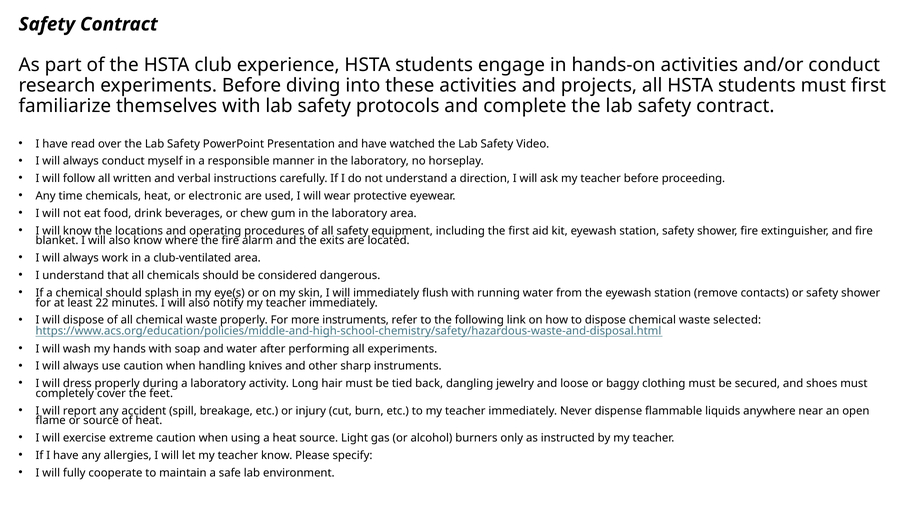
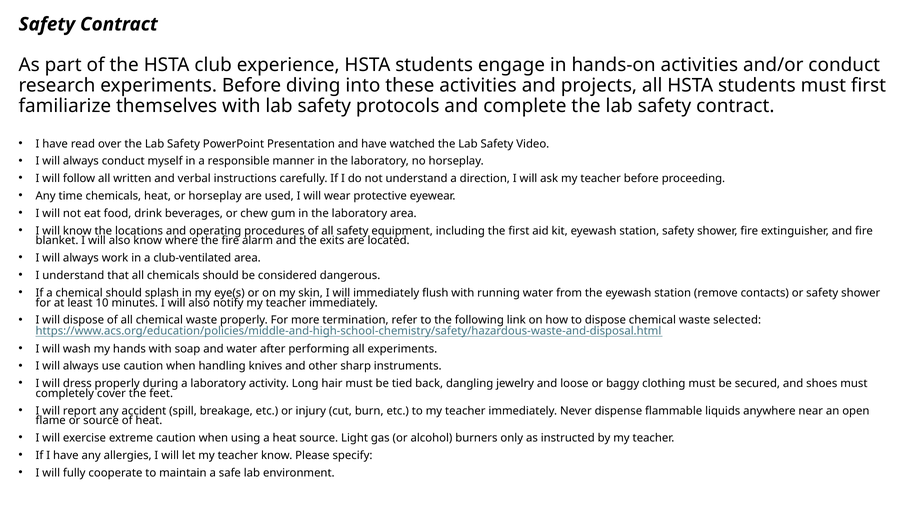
or electronic: electronic -> horseplay
22: 22 -> 10
more instruments: instruments -> termination
